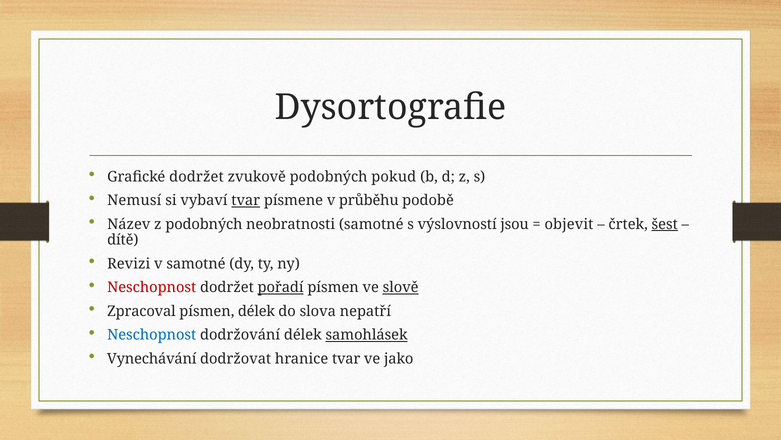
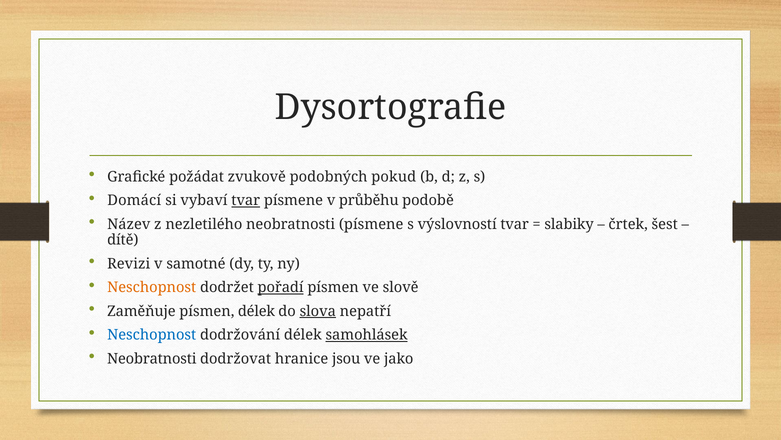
Grafické dodržet: dodržet -> požádat
Nemusí: Nemusí -> Domácí
z podobných: podobných -> nezletilého
neobratnosti samotné: samotné -> písmene
výslovností jsou: jsou -> tvar
objevit: objevit -> slabiky
šest underline: present -> none
Neschopnost at (152, 287) colour: red -> orange
slově underline: present -> none
Zpracoval: Zpracoval -> Zaměňuje
slova underline: none -> present
Vynechávání at (152, 358): Vynechávání -> Neobratnosti
hranice tvar: tvar -> jsou
